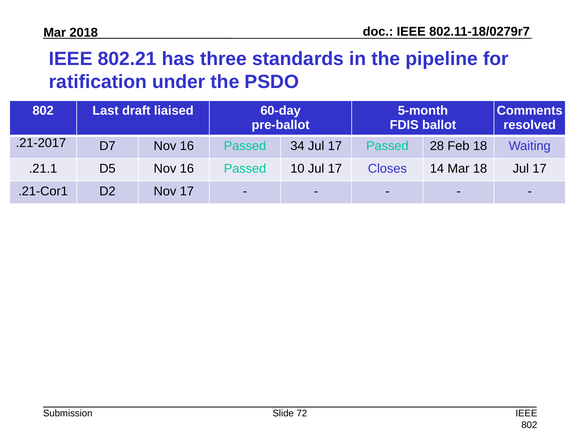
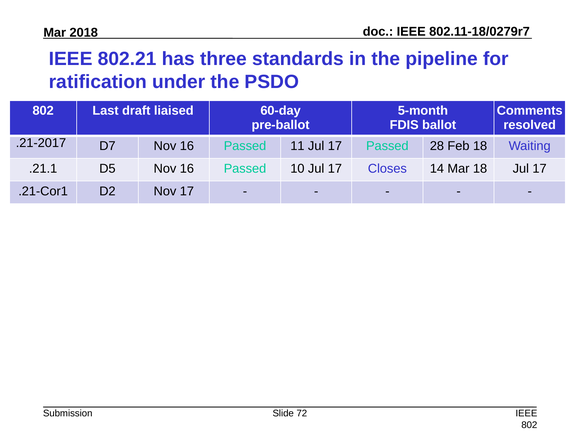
34: 34 -> 11
